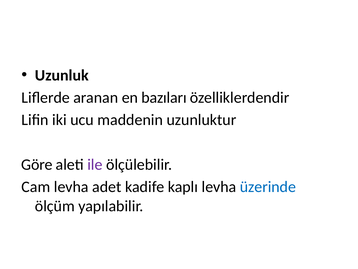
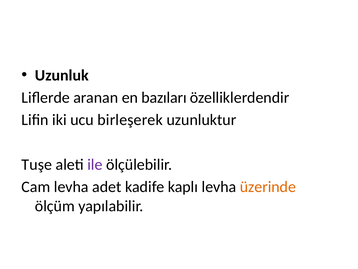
maddenin: maddenin -> birleşerek
Göre: Göre -> Tuşe
üzerinde colour: blue -> orange
